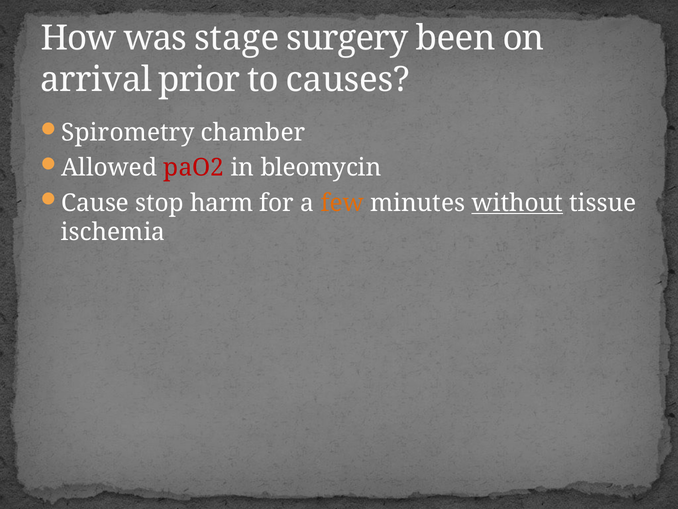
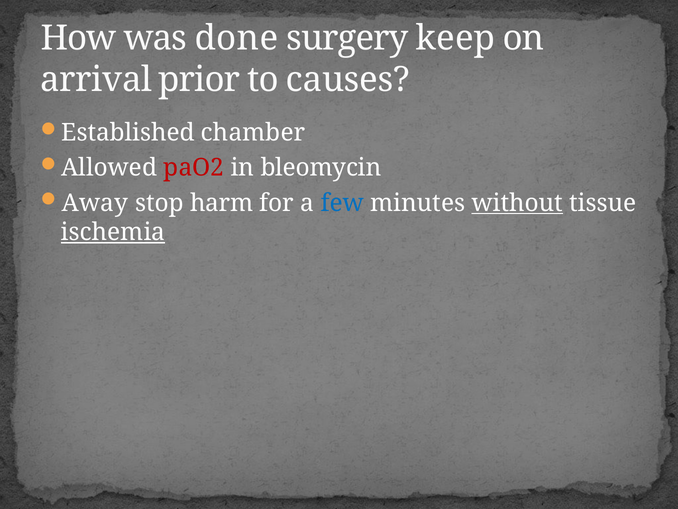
stage: stage -> done
been: been -> keep
Spirometry: Spirometry -> Established
Cause: Cause -> Away
few colour: orange -> blue
ischemia underline: none -> present
